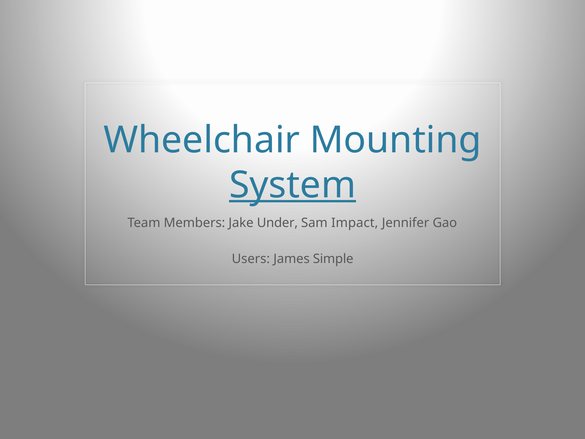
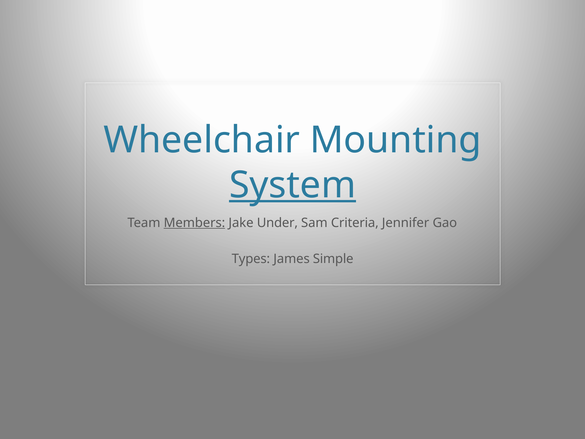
Members underline: none -> present
Impact: Impact -> Criteria
Users: Users -> Types
